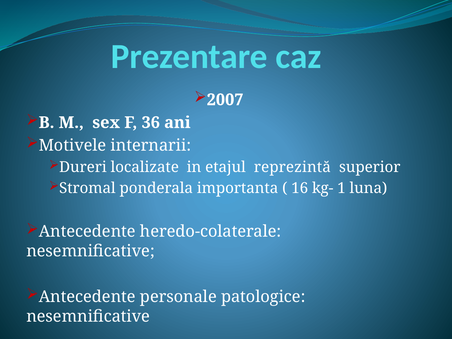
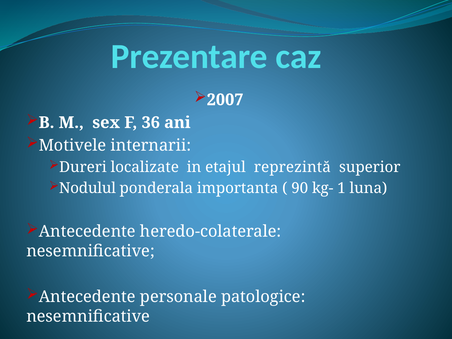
Stromal: Stromal -> Nodulul
16: 16 -> 90
